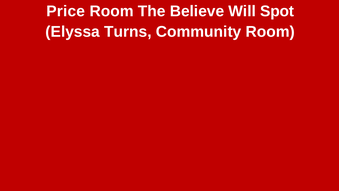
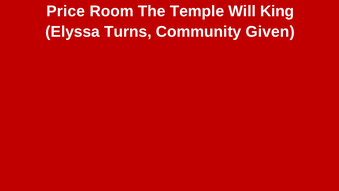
Believe: Believe -> Temple
Spot: Spot -> King
Community Room: Room -> Given
